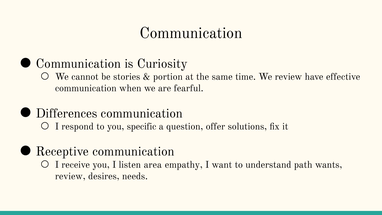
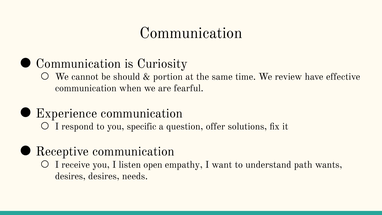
stories: stories -> should
Differences: Differences -> Experience
area: area -> open
review at (70, 176): review -> desires
